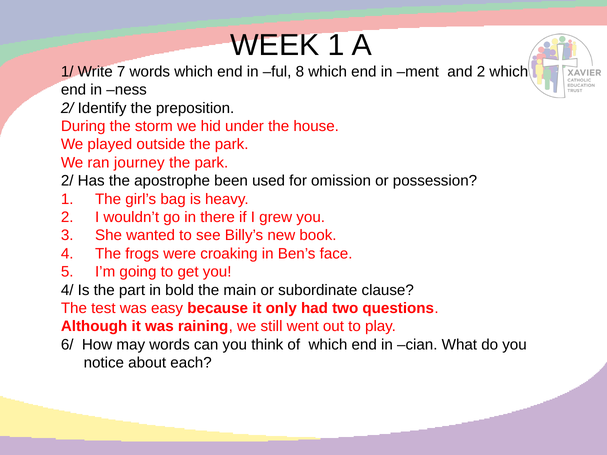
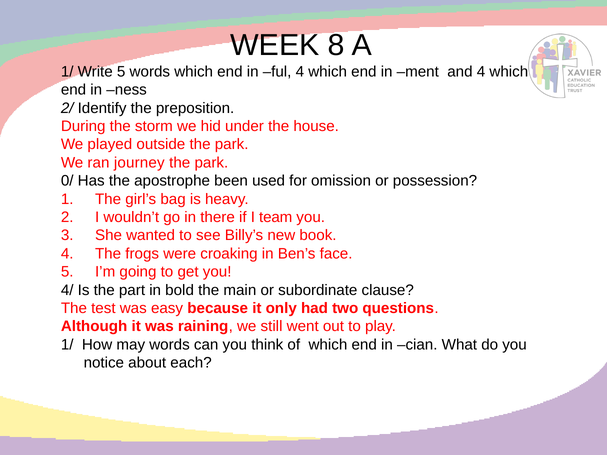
WEEK 1: 1 -> 8
Write 7: 7 -> 5
ful 8: 8 -> 4
and 2: 2 -> 4
2/ at (67, 181): 2/ -> 0/
grew: grew -> team
6/ at (67, 345): 6/ -> 1/
